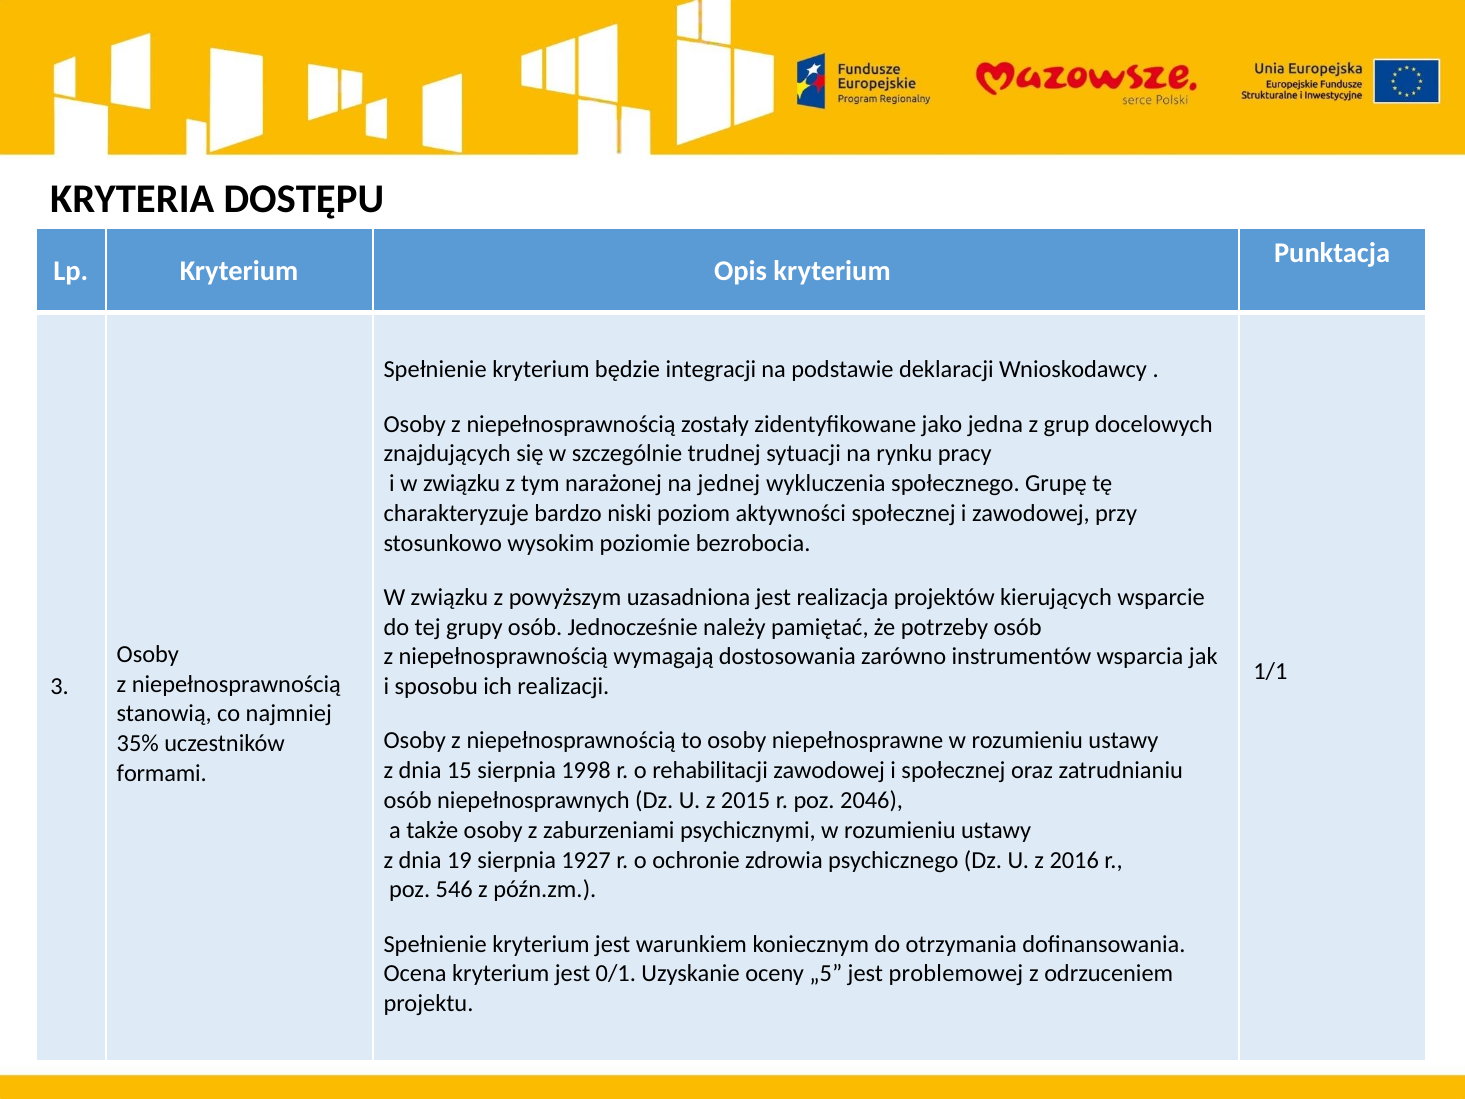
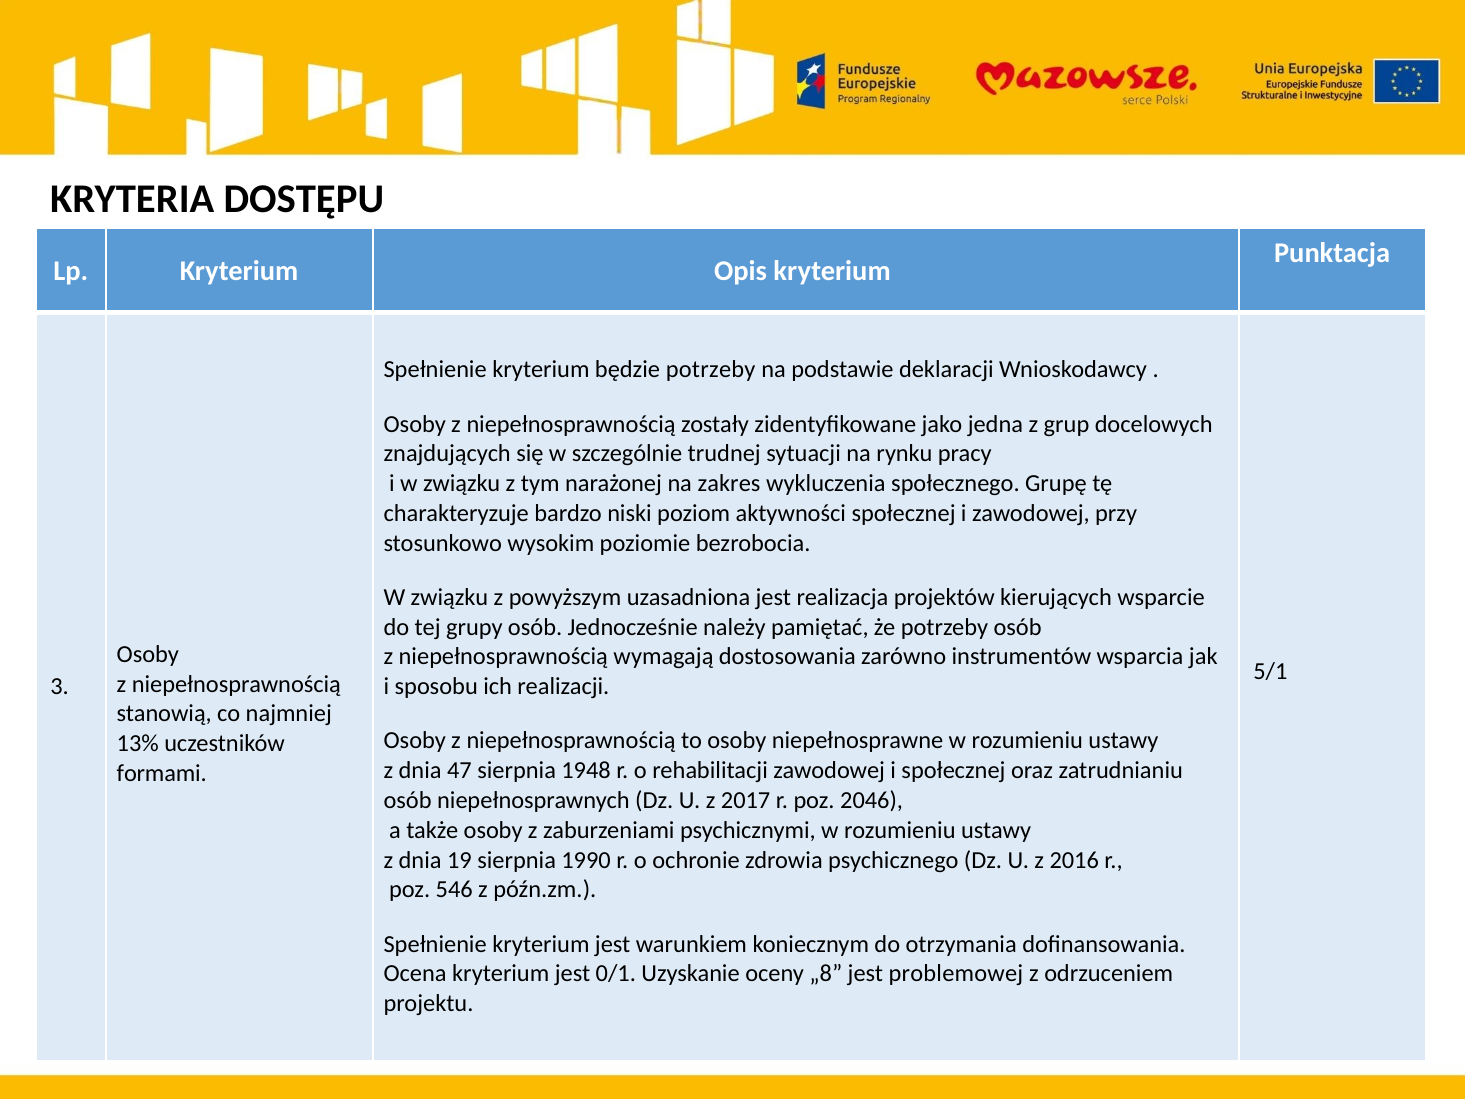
będzie integracji: integracji -> potrzeby
jednej: jednej -> zakres
1/1: 1/1 -> 5/1
35%: 35% -> 13%
15: 15 -> 47
1998: 1998 -> 1948
2015: 2015 -> 2017
1927: 1927 -> 1990
„5: „5 -> „8
